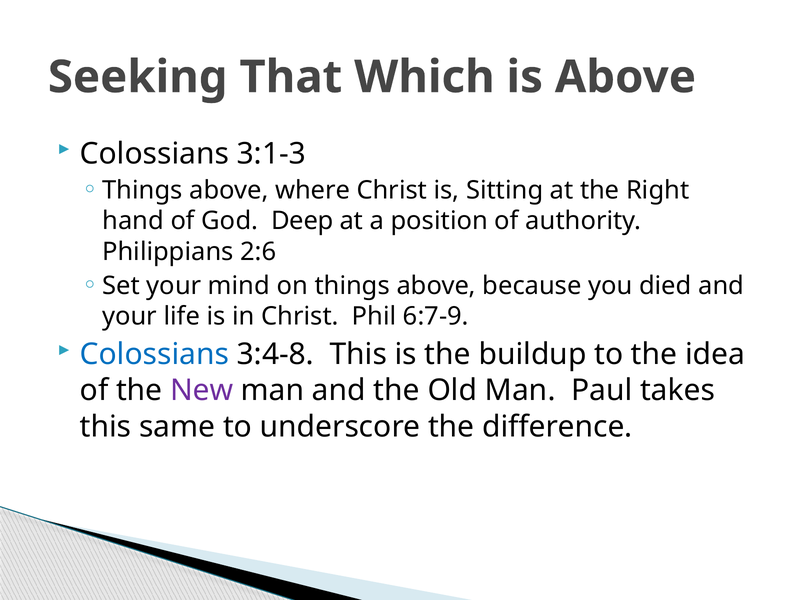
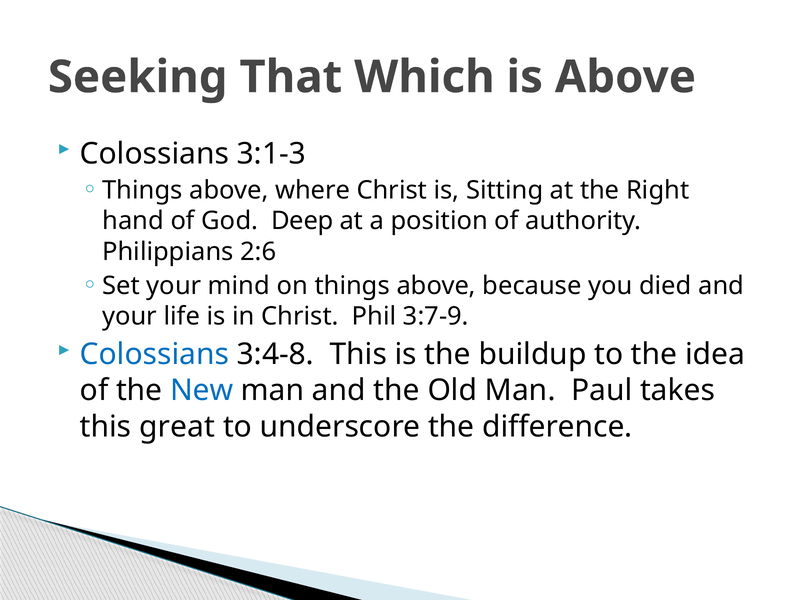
6:7-9: 6:7-9 -> 3:7-9
New colour: purple -> blue
same: same -> great
